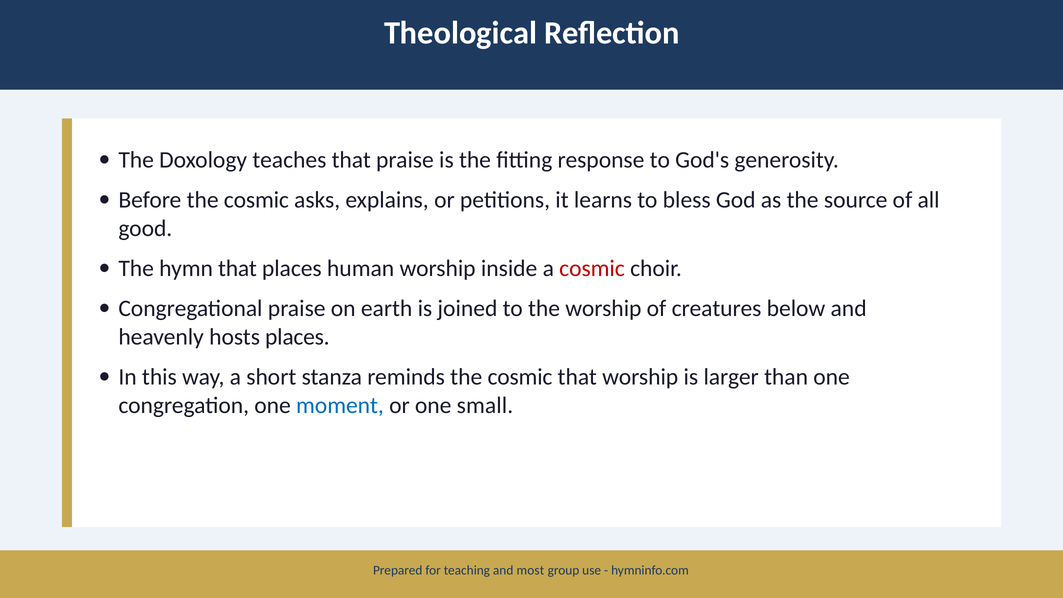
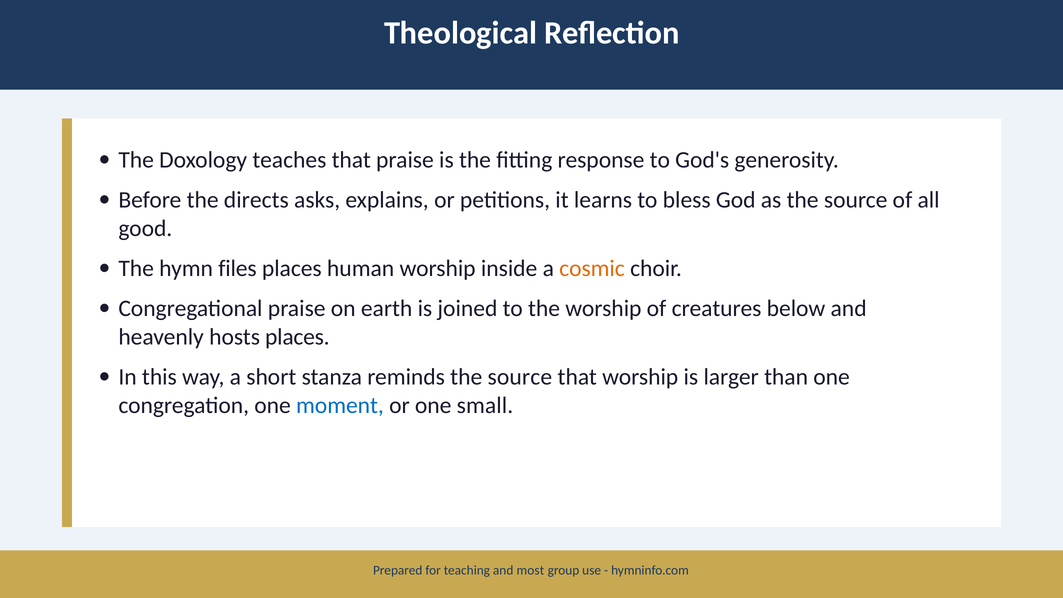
Before the cosmic: cosmic -> directs
hymn that: that -> files
cosmic at (592, 268) colour: red -> orange
reminds the cosmic: cosmic -> source
